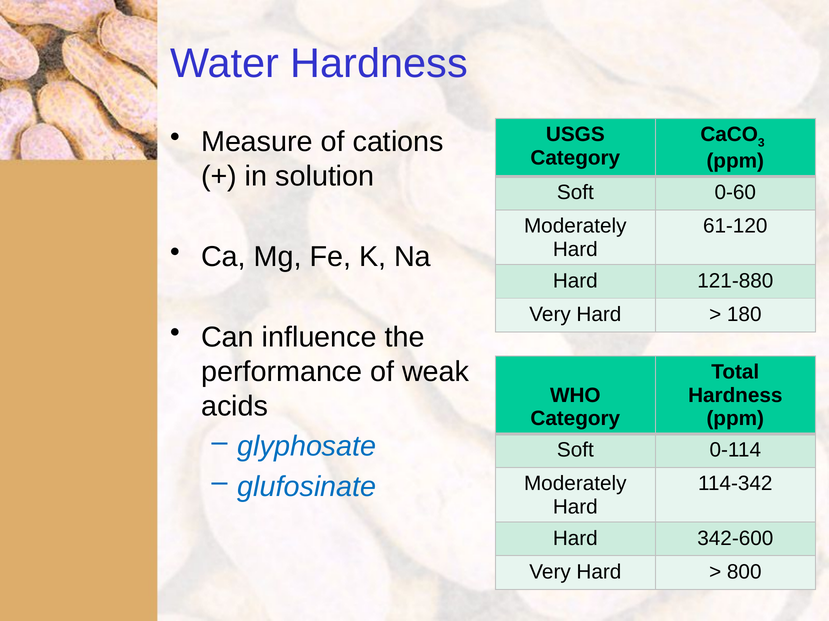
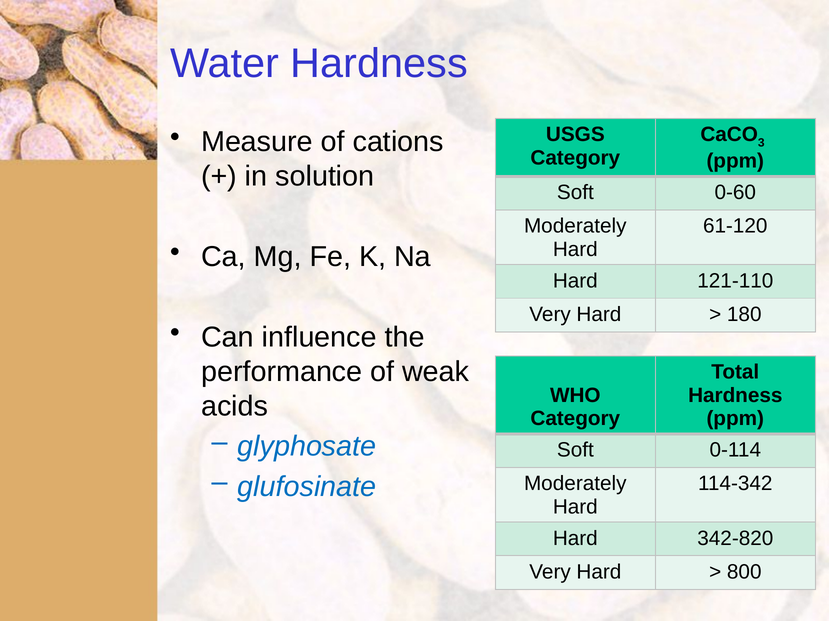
121-880: 121-880 -> 121-110
342-600: 342-600 -> 342-820
